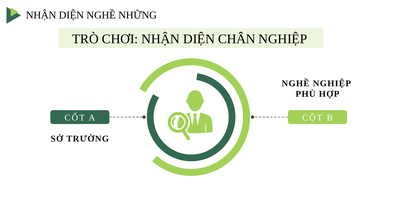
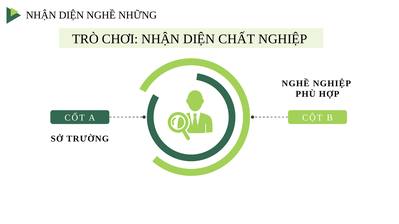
CHÂN: CHÂN -> CHẤT
